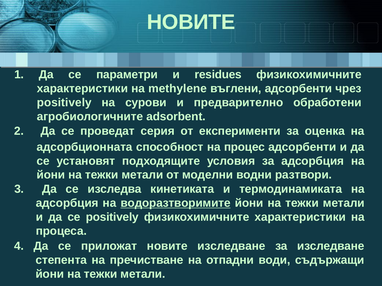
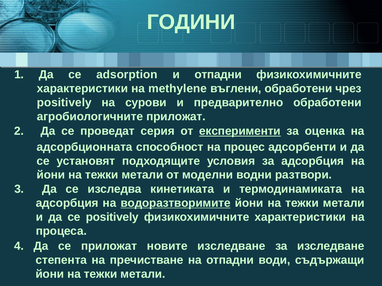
НОВИТЕ at (191, 22): НОВИТЕ -> ГОДИНИ
параметри: параметри -> adsorption
и residues: residues -> отпадни
въглени адсорбенти: адсорбенти -> обработени
агробиологичните adsorbent: adsorbent -> приложат
експерименти underline: none -> present
